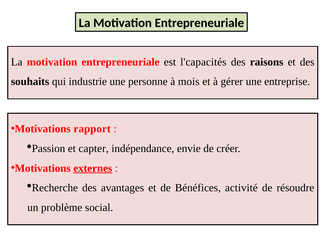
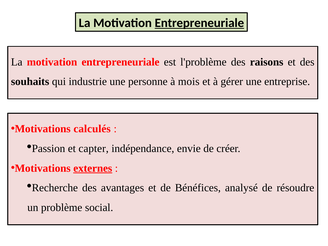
Entrepreneuriale at (199, 23) underline: none -> present
l'capacités: l'capacités -> l'problème
rapport: rapport -> calculés
activité: activité -> analysé
